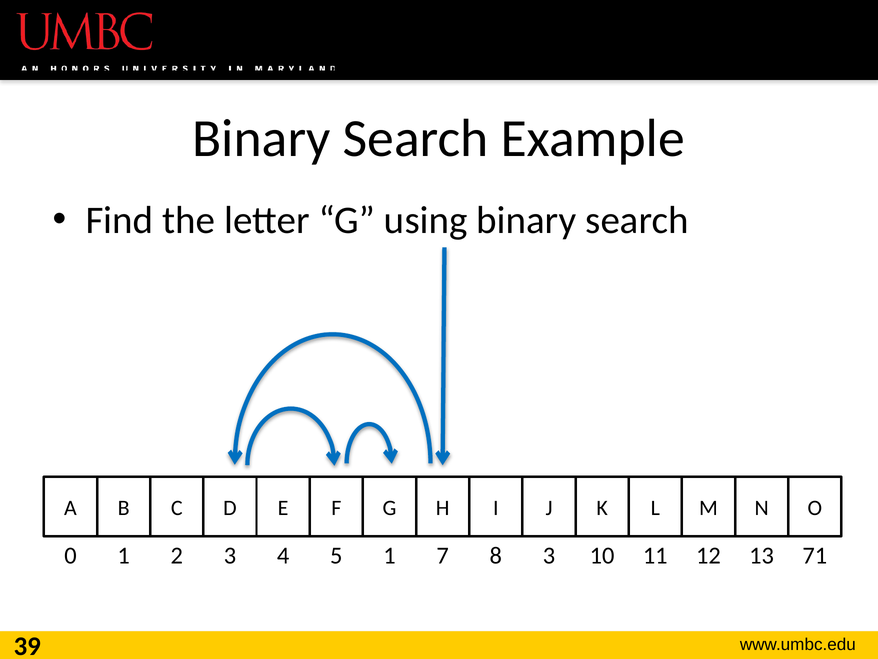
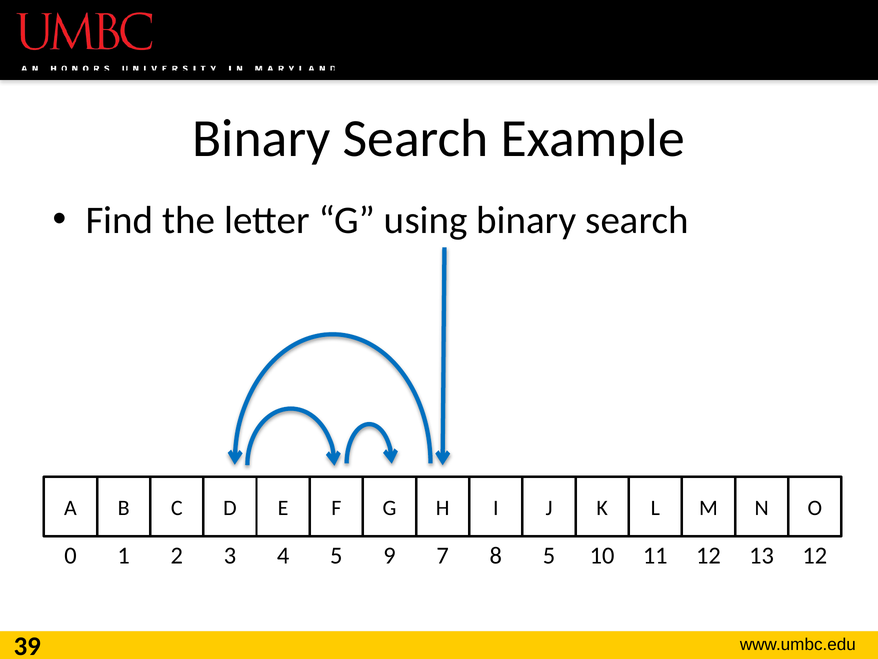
5 1: 1 -> 9
8 3: 3 -> 5
13 71: 71 -> 12
